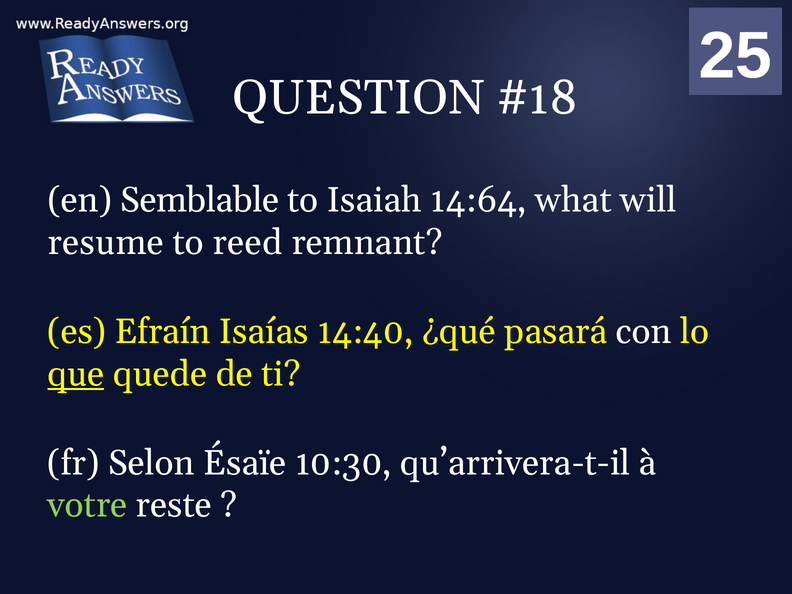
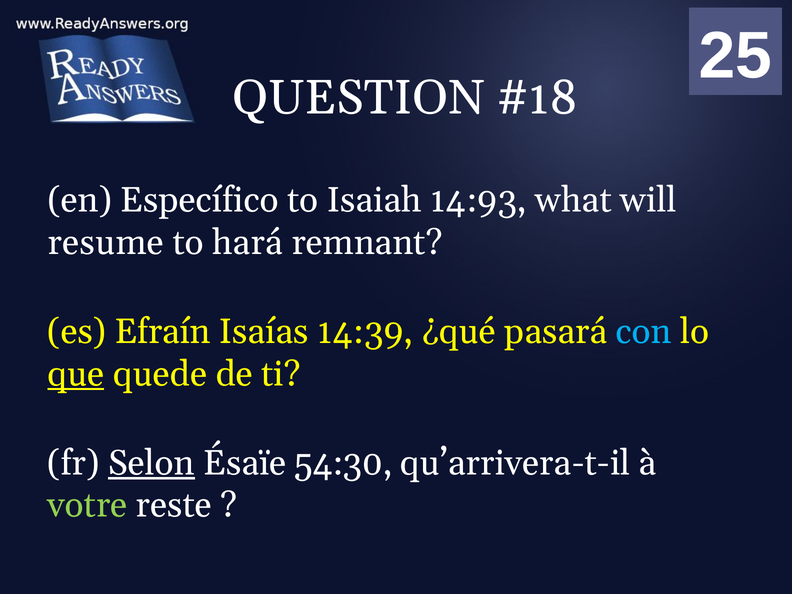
Semblable: Semblable -> Específico
14:64: 14:64 -> 14:93
reed: reed -> hará
14:40: 14:40 -> 14:39
con colour: white -> light blue
Selon underline: none -> present
10:30: 10:30 -> 54:30
